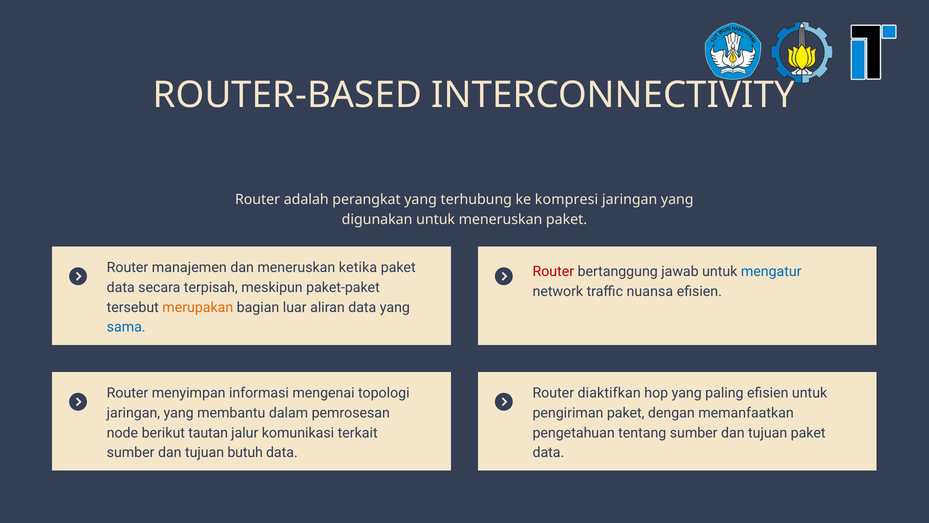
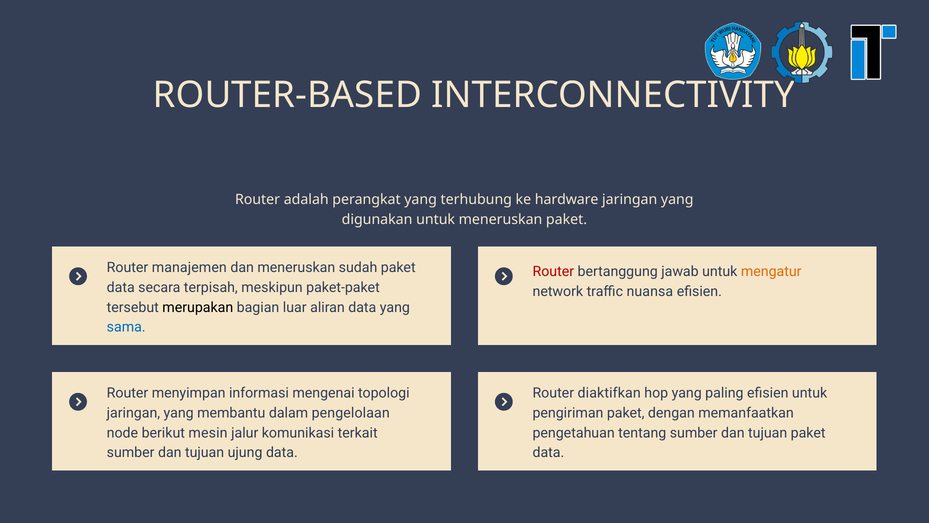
kompresi: kompresi -> hardware
ketika: ketika -> sudah
mengatur colour: blue -> orange
merupakan colour: orange -> black
pemrosesan: pemrosesan -> pengelolaan
tautan: tautan -> mesin
butuh: butuh -> ujung
